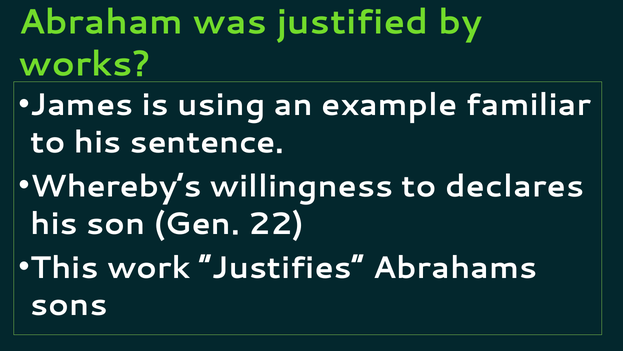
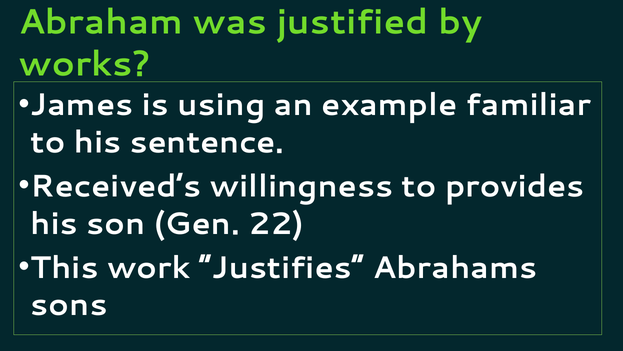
Whereby’s: Whereby’s -> Received’s
declares: declares -> provides
